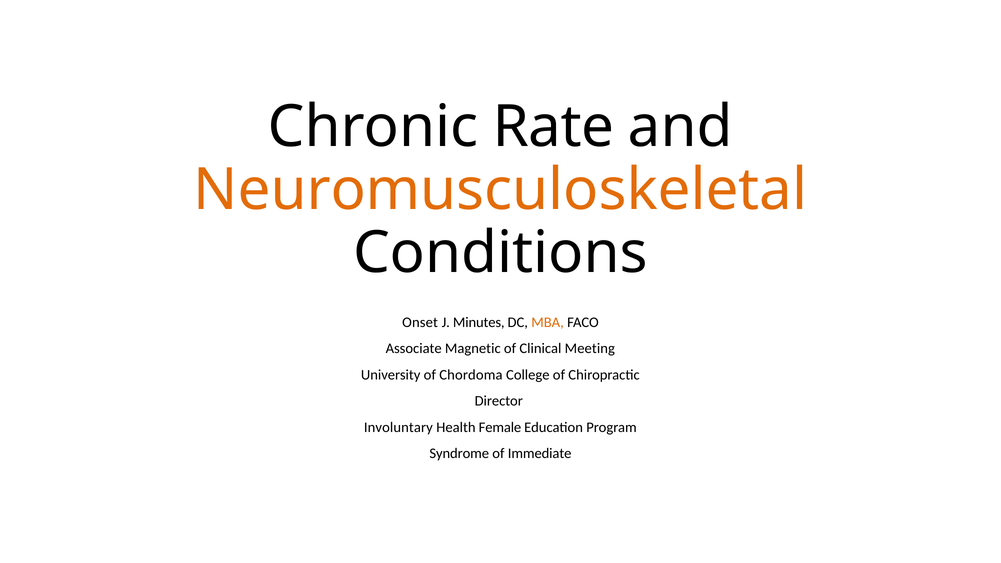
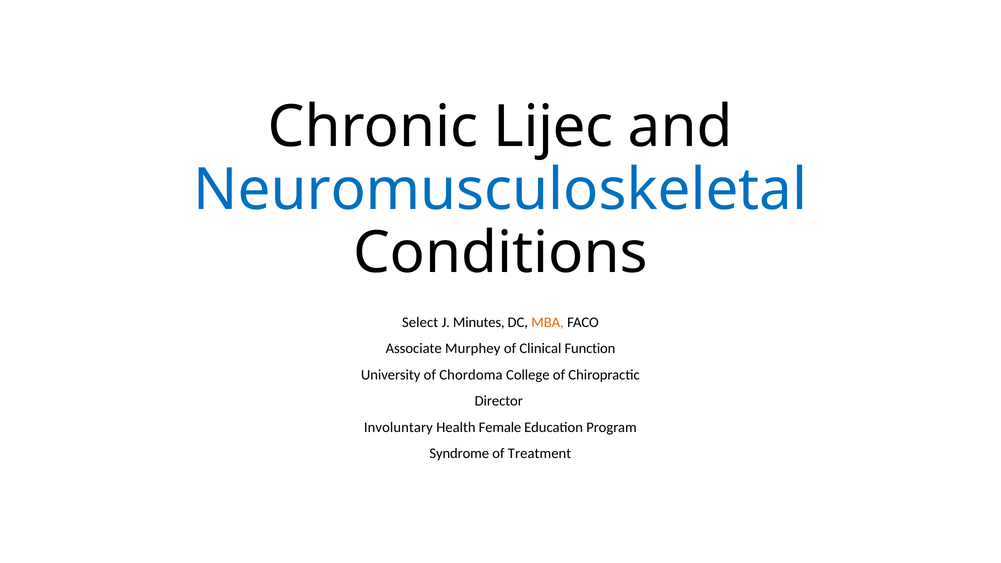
Rate: Rate -> Lijec
Neuromusculoskeletal colour: orange -> blue
Onset: Onset -> Select
Magnetic: Magnetic -> Murphey
Meeting: Meeting -> Function
Immediate: Immediate -> Treatment
